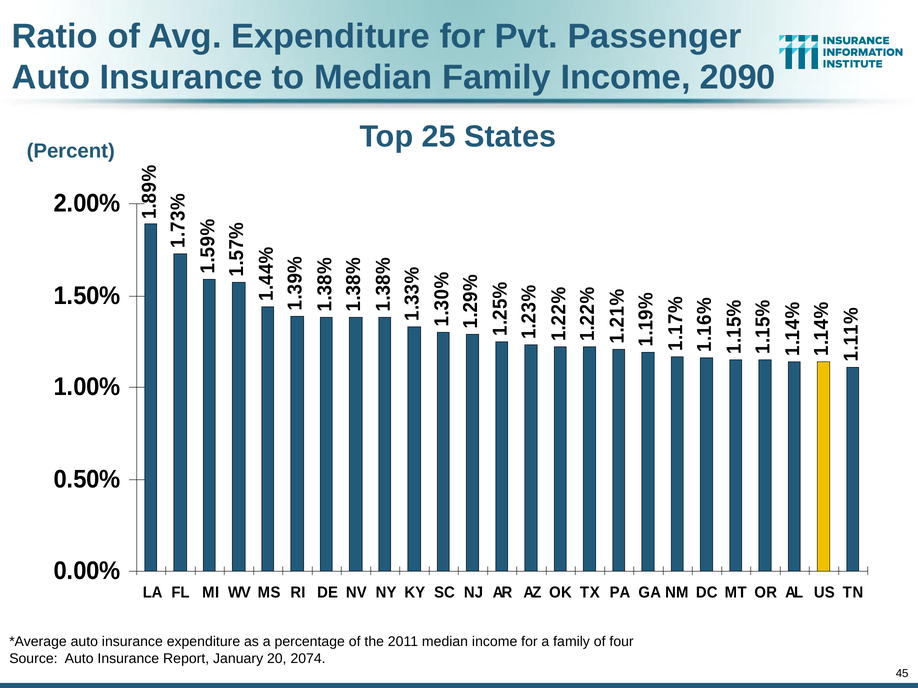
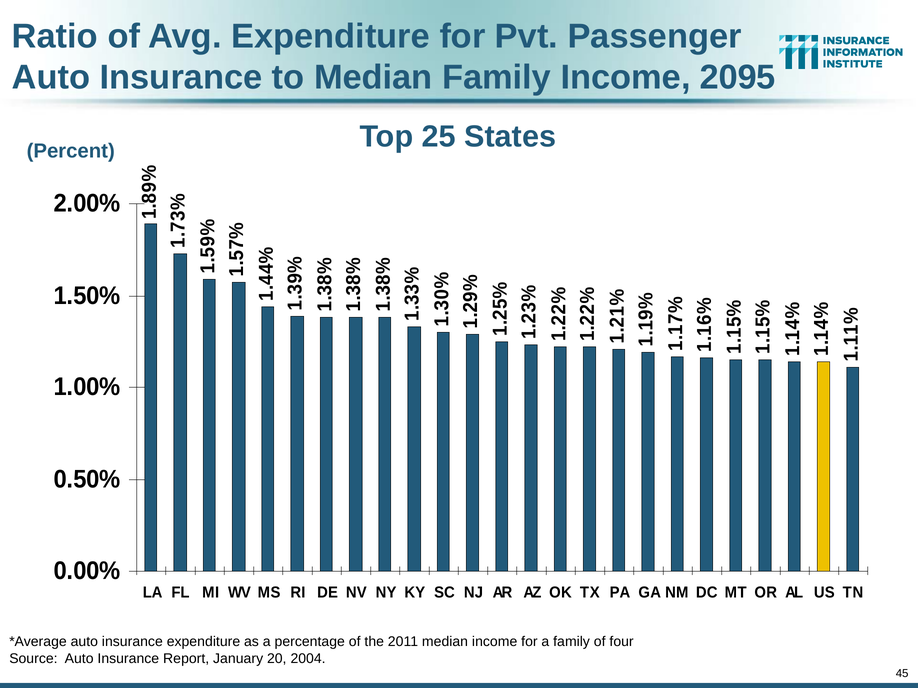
2090: 2090 -> 2095
2074: 2074 -> 2004
